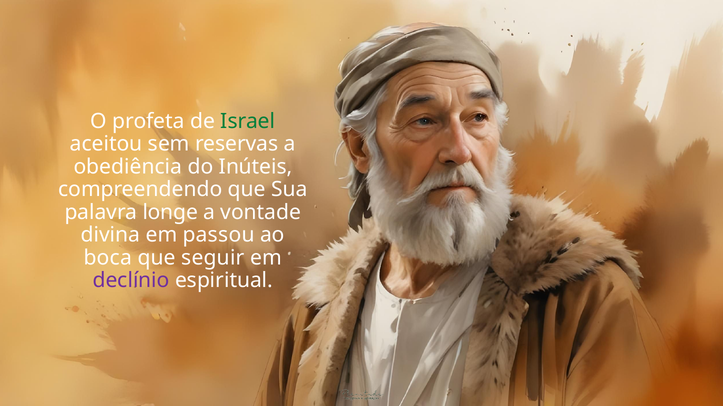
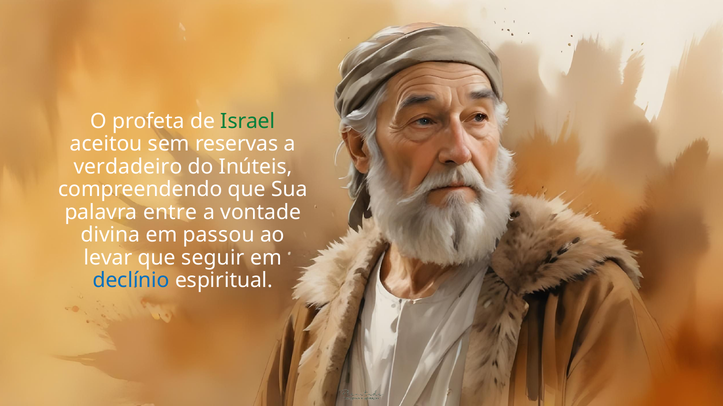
obediência: obediência -> verdadeiro
longe: longe -> entre
boca: boca -> levar
declínio colour: purple -> blue
